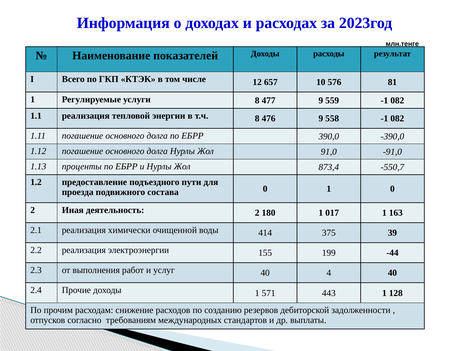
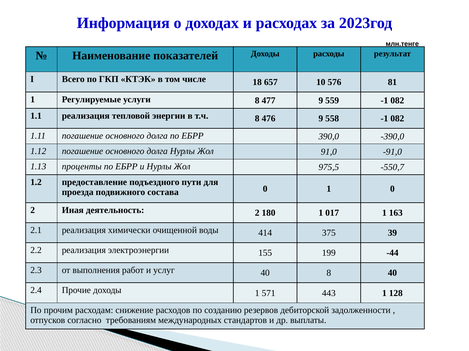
12: 12 -> 18
873,4: 873,4 -> 975,5
40 4: 4 -> 8
